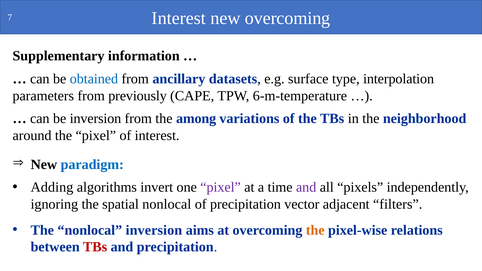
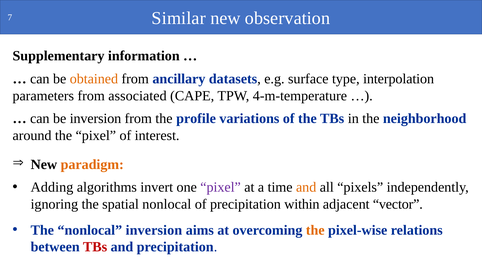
Interest at (179, 18): Interest -> Similar
new overcoming: overcoming -> observation
obtained colour: blue -> orange
previously: previously -> associated
6-m-temperature: 6-m-temperature -> 4-m-temperature
among: among -> profile
paradigm colour: blue -> orange
and at (306, 187) colour: purple -> orange
vector: vector -> within
filters: filters -> vector
